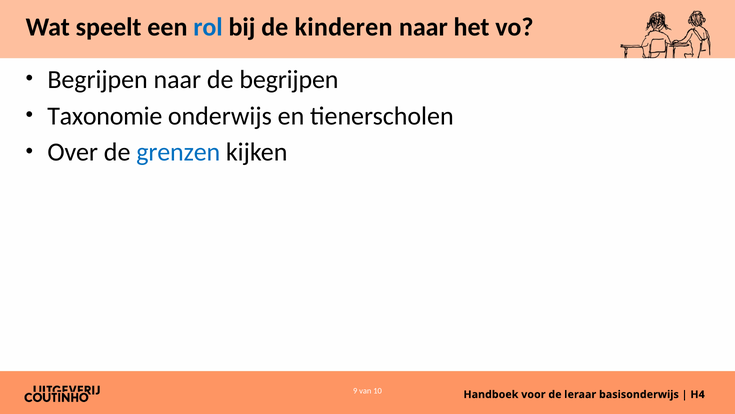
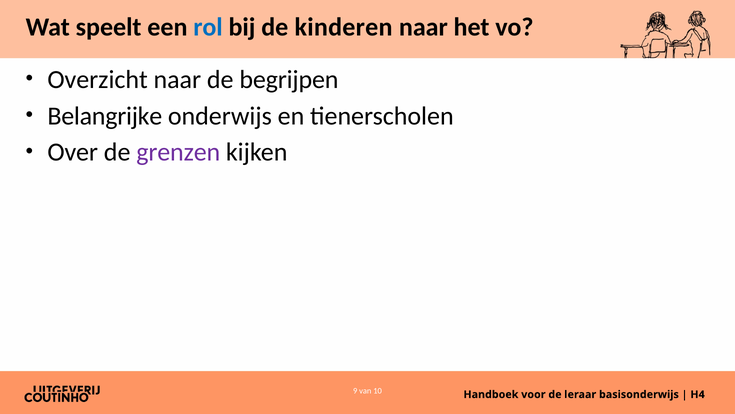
Begrijpen at (98, 79): Begrijpen -> Overzicht
Taxonomie: Taxonomie -> Belangrijke
grenzen colour: blue -> purple
